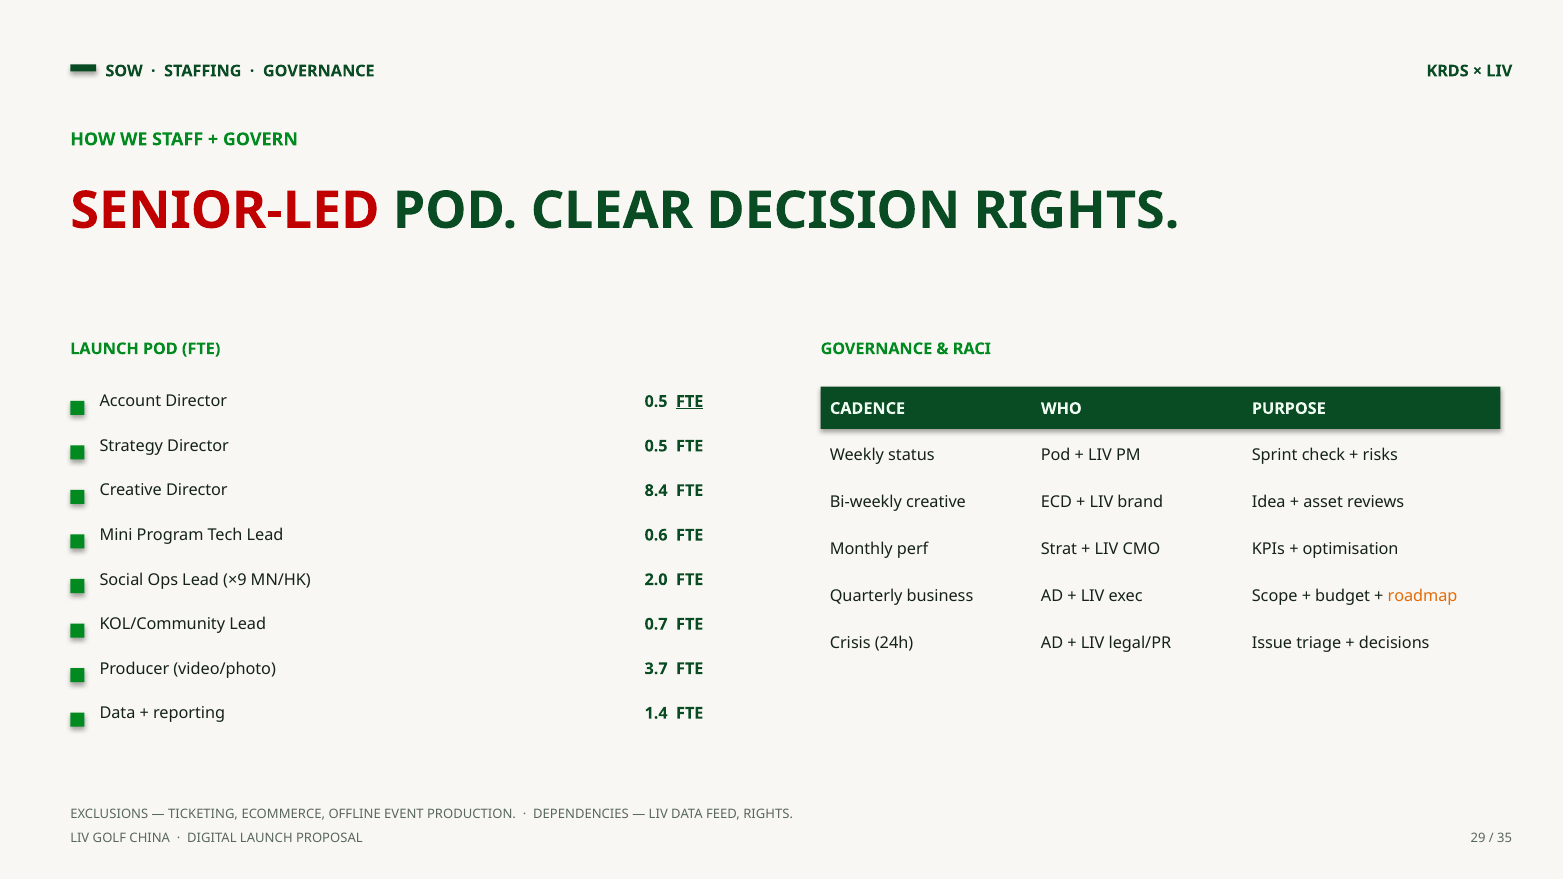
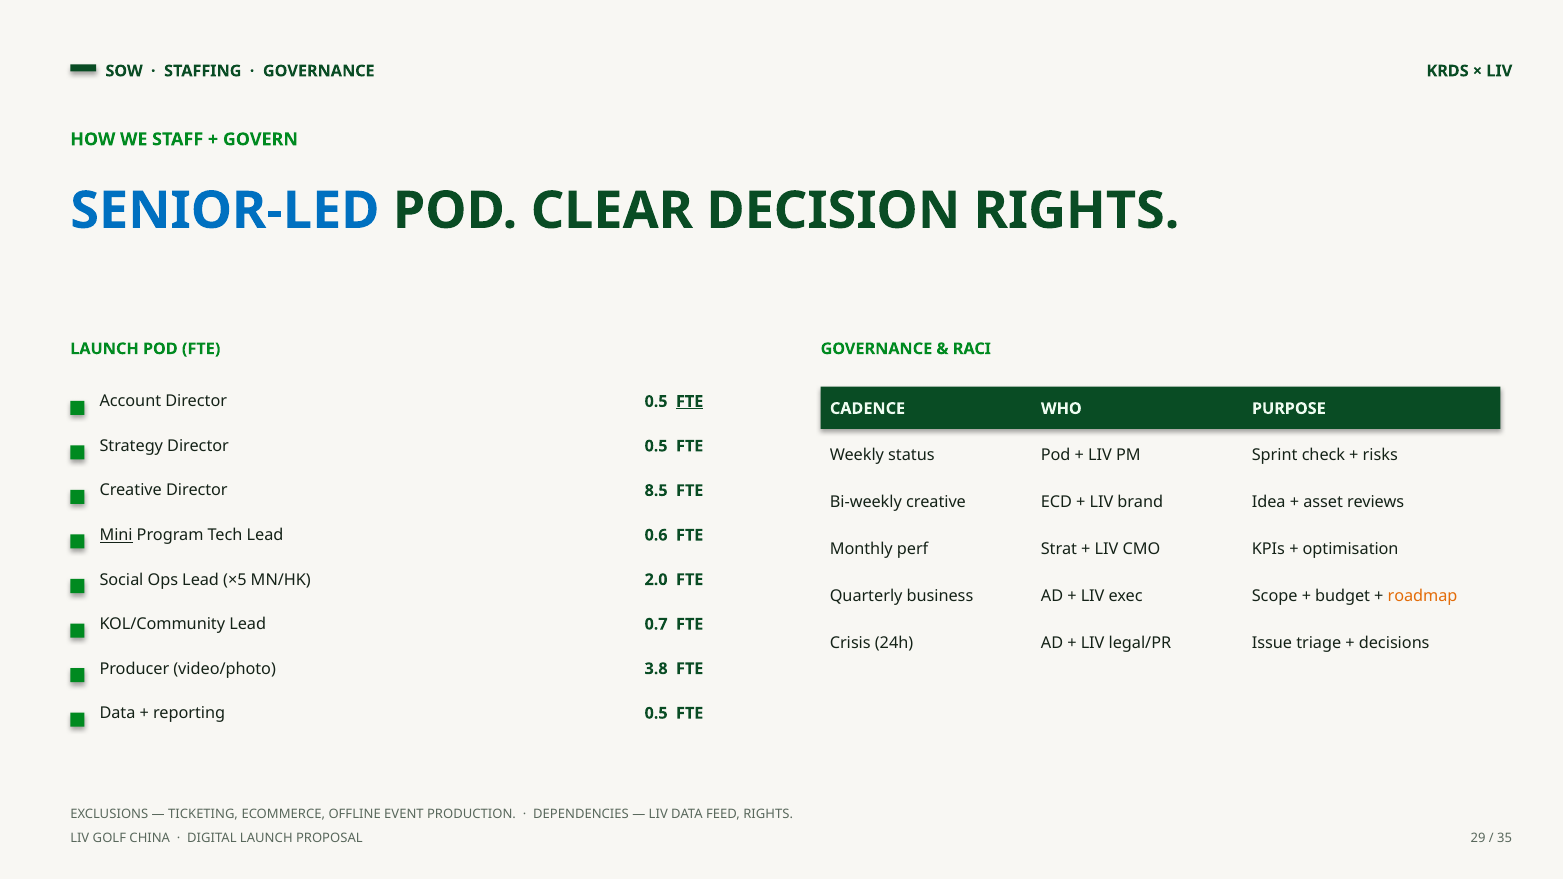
SENIOR-LED colour: red -> blue
8.4: 8.4 -> 8.5
Mini underline: none -> present
×9: ×9 -> ×5
3.7: 3.7 -> 3.8
reporting 1.4: 1.4 -> 0.5
